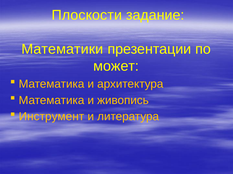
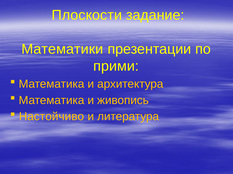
может: может -> прими
Инструмент: Инструмент -> Настойчиво
